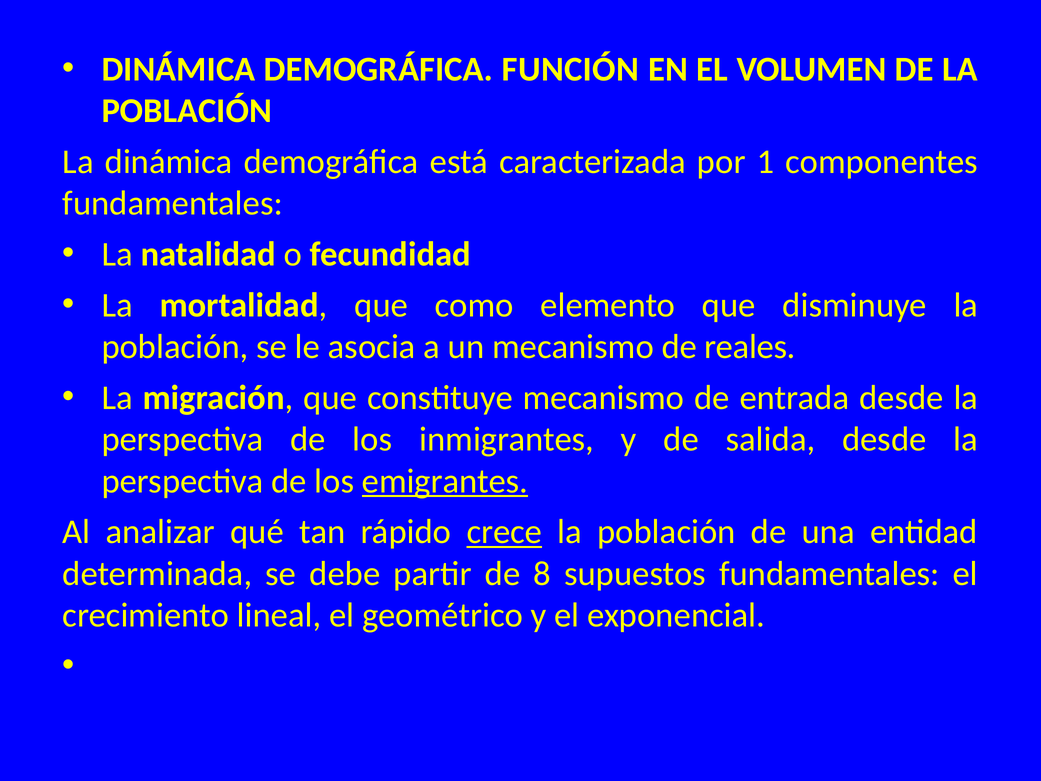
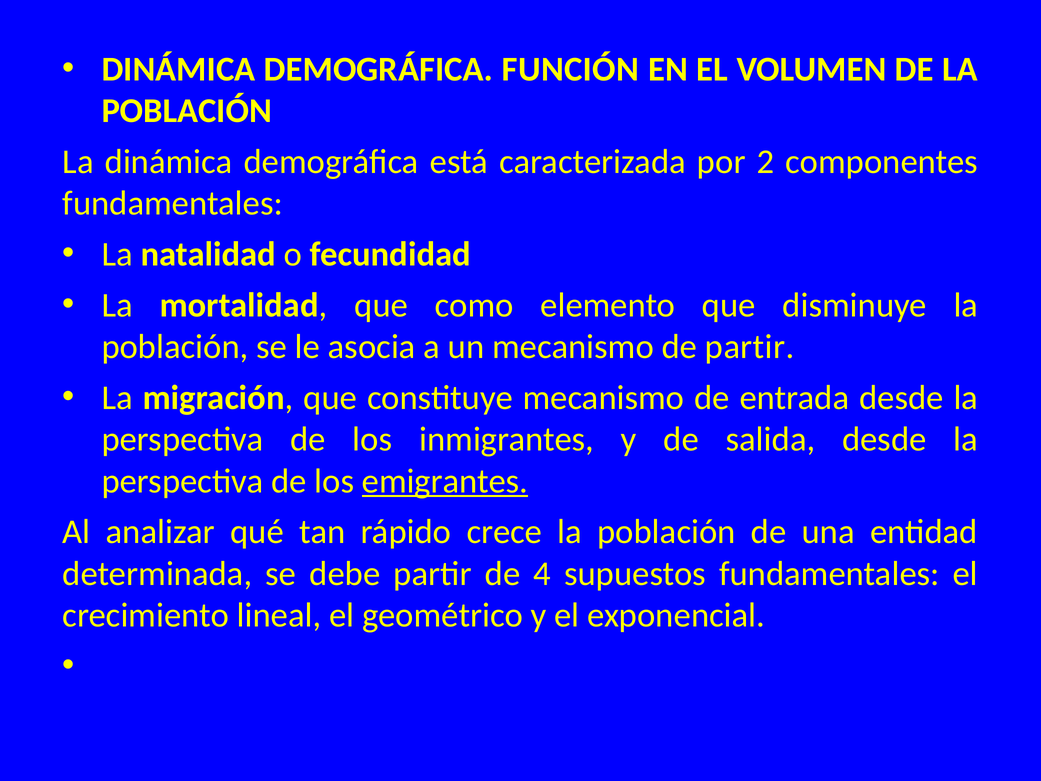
1: 1 -> 2
de reales: reales -> partir
crece underline: present -> none
8: 8 -> 4
